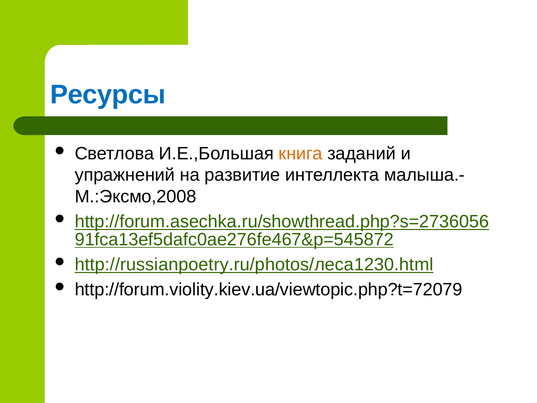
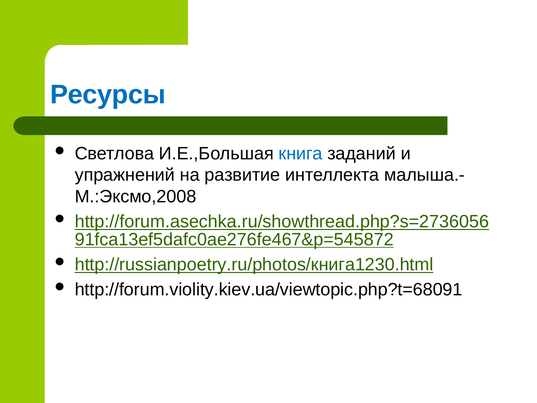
книга colour: orange -> blue
http://russianpoetry.ru/photos/леса1230.html: http://russianpoetry.ru/photos/леса1230.html -> http://russianpoetry.ru/photos/книга1230.html
http://forum.violity.kiev.ua/viewtopic.php?t=72079: http://forum.violity.kiev.ua/viewtopic.php?t=72079 -> http://forum.violity.kiev.ua/viewtopic.php?t=68091
